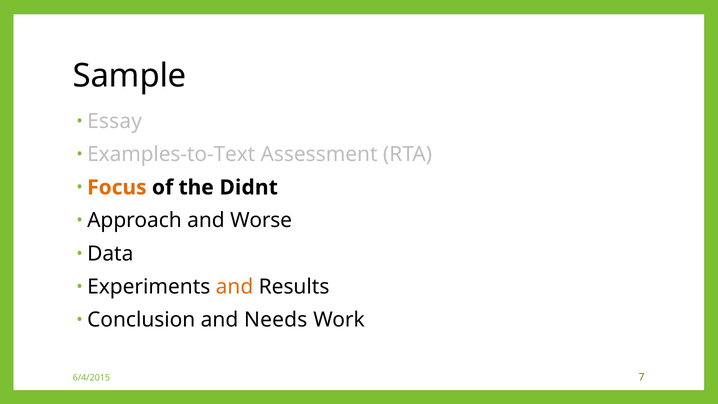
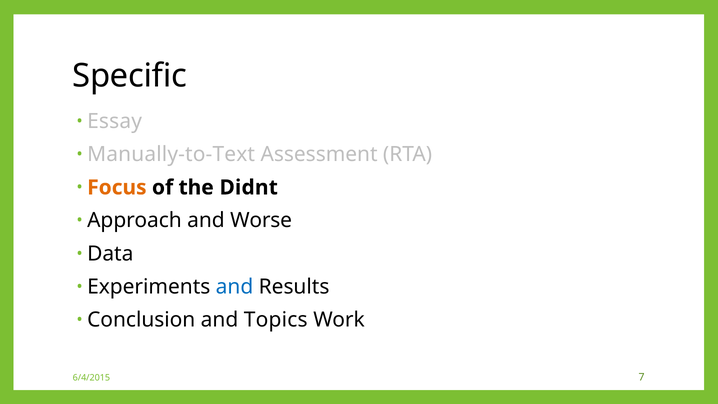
Sample: Sample -> Speciﬁc
Examples-to-Text: Examples-to-Text -> Manually-to-Text
and at (235, 287) colour: orange -> blue
Needs: Needs -> Topics
